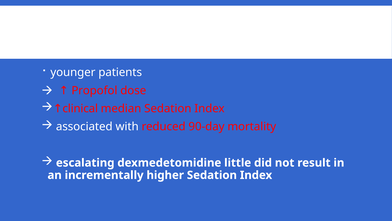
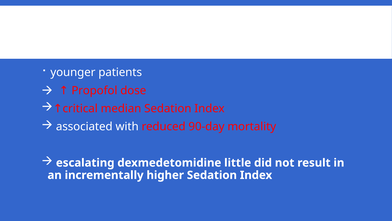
clinical: clinical -> critical
